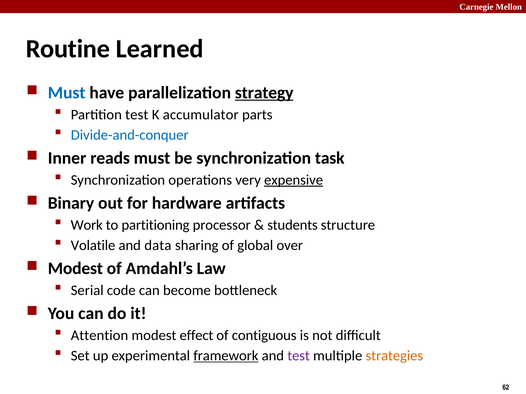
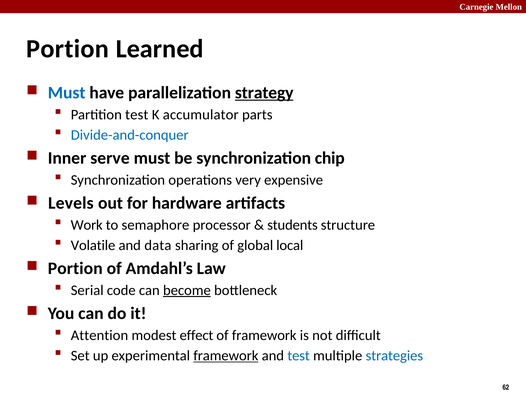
Routine at (68, 49): Routine -> Portion
reads: reads -> serve
task: task -> chip
expensive underline: present -> none
Binary: Binary -> Levels
partitioning: partitioning -> semaphore
over: over -> local
Modest at (75, 269): Modest -> Portion
become underline: none -> present
of contiguous: contiguous -> framework
test at (299, 356) colour: purple -> blue
strategies colour: orange -> blue
